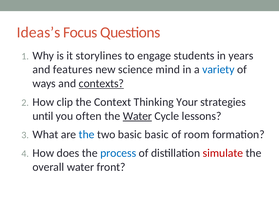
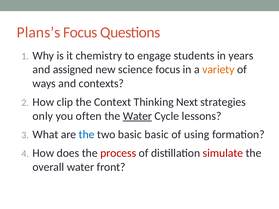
Ideas’s: Ideas’s -> Plans’s
storylines: storylines -> chemistry
features: features -> assigned
science mind: mind -> focus
variety colour: blue -> orange
contexts underline: present -> none
Your: Your -> Next
until: until -> only
room: room -> using
process colour: blue -> red
